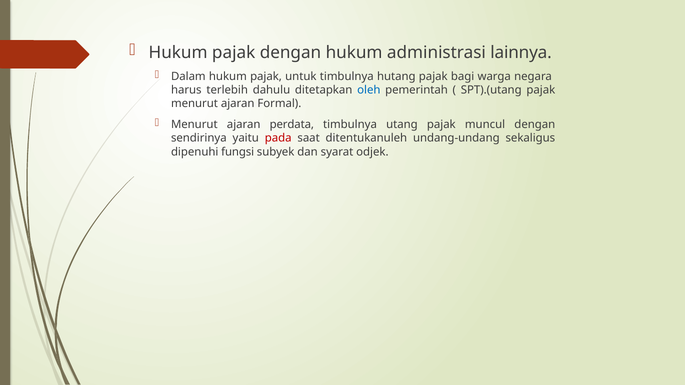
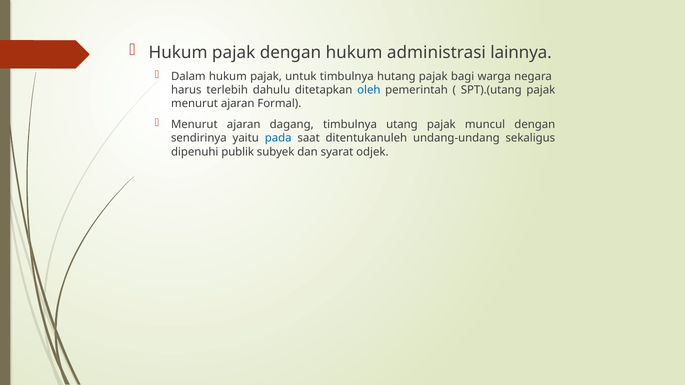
perdata: perdata -> dagang
pada colour: red -> blue
fungsi: fungsi -> publik
